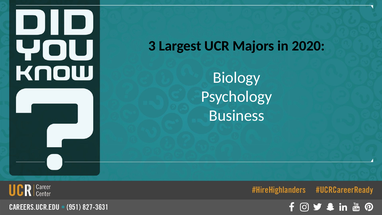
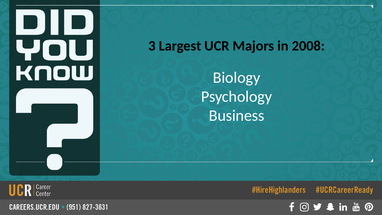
2020: 2020 -> 2008
